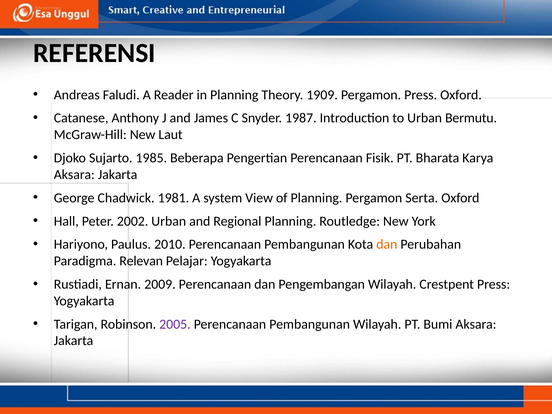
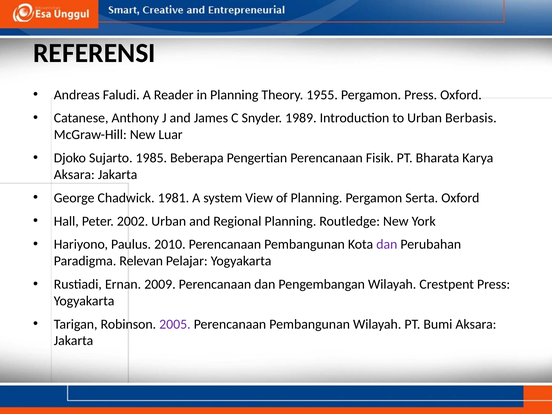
1909: 1909 -> 1955
1987: 1987 -> 1989
Bermutu: Bermutu -> Berbasis
Laut: Laut -> Luar
dan at (387, 244) colour: orange -> purple
